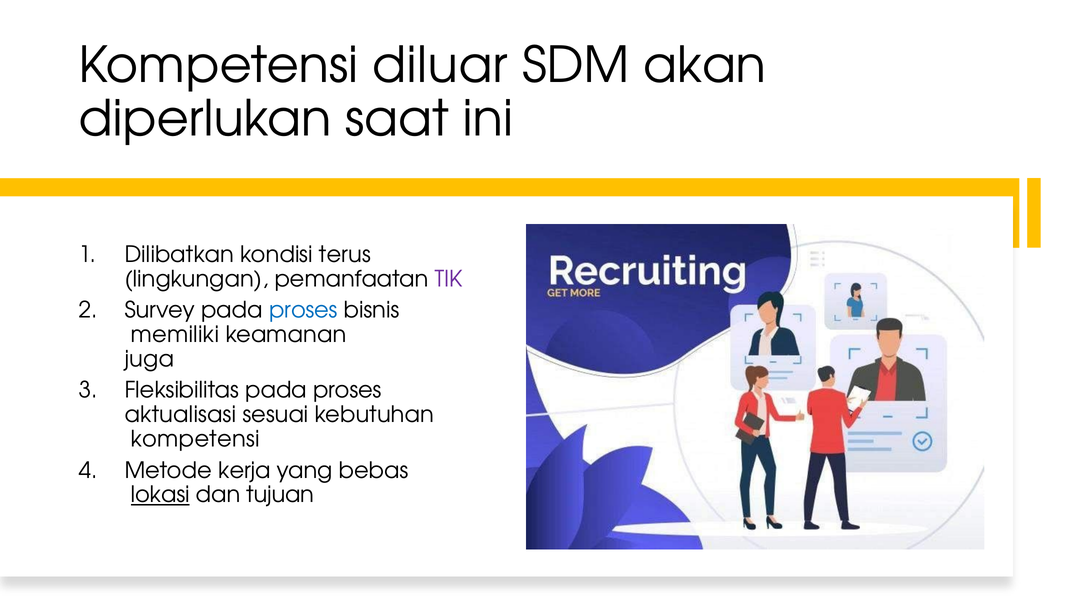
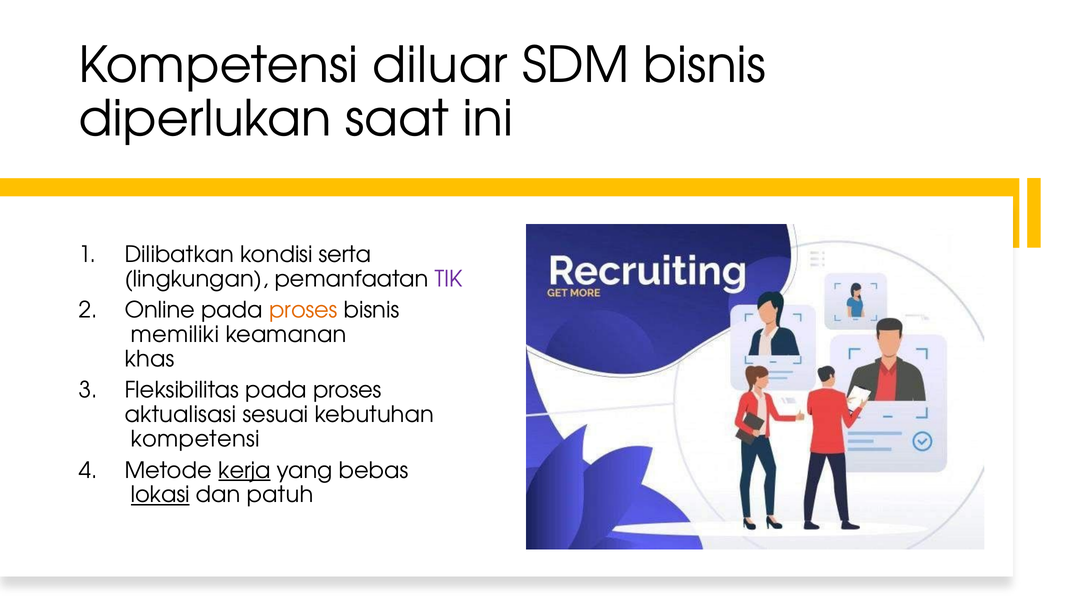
SDM akan: akan -> bisnis
terus: terus -> serta
Survey: Survey -> Online
proses at (303, 310) colour: blue -> orange
juga: juga -> khas
kerja underline: none -> present
tujuan: tujuan -> patuh
